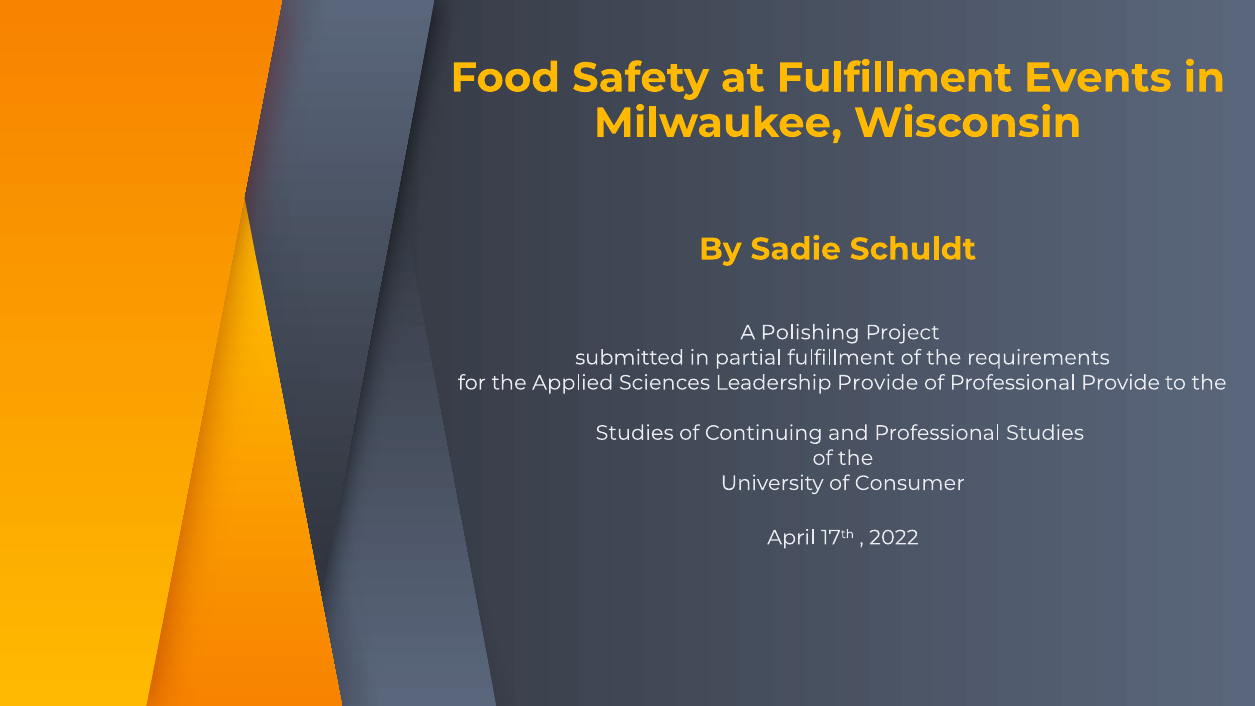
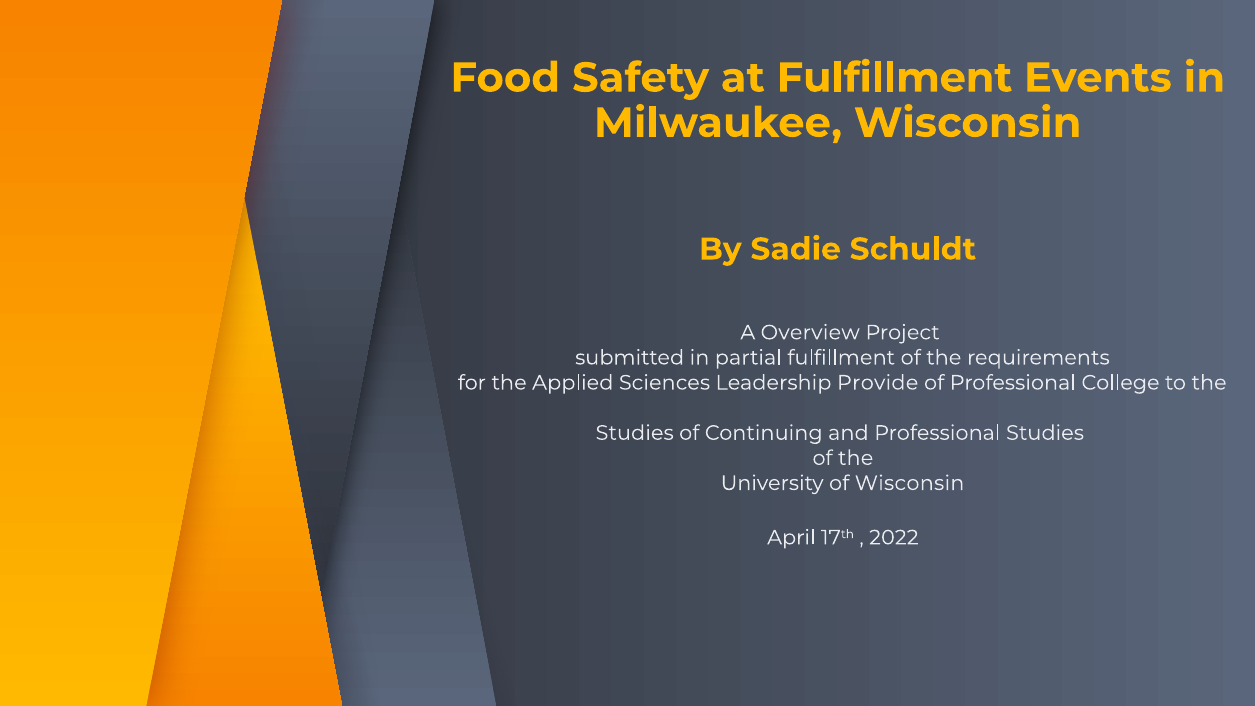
Polishing: Polishing -> Overview
Professional Provide: Provide -> College
of Consumer: Consumer -> Wisconsin
